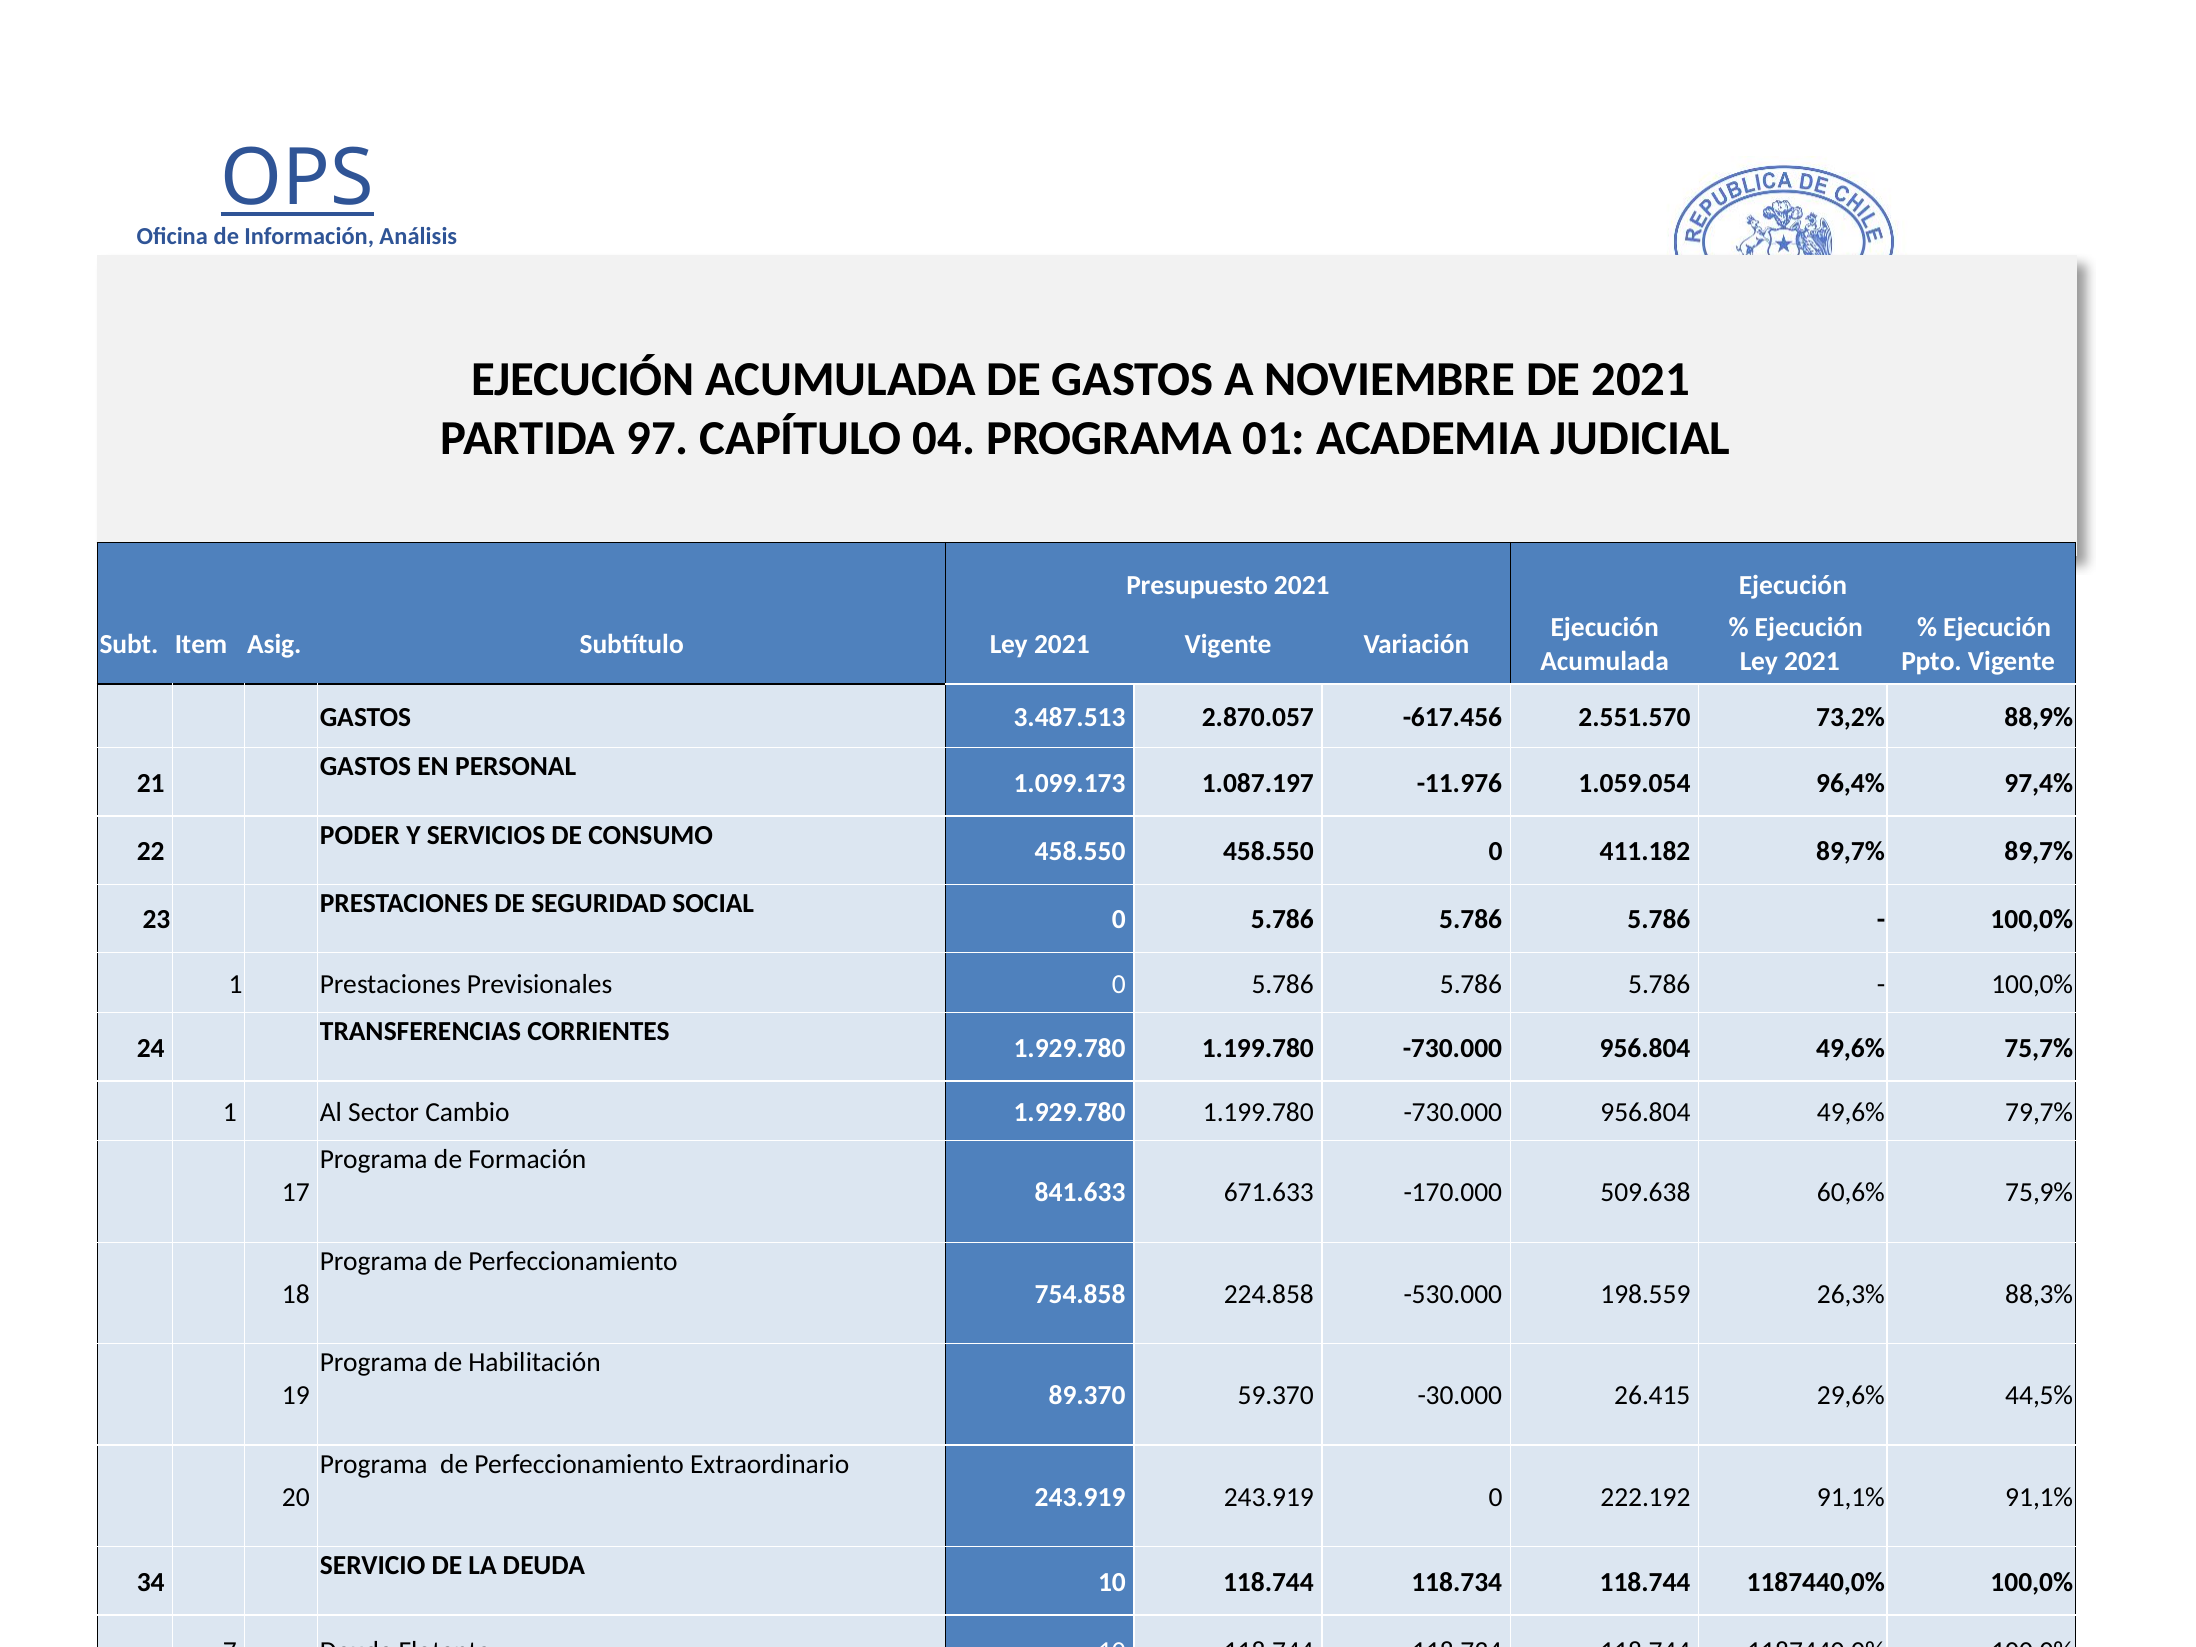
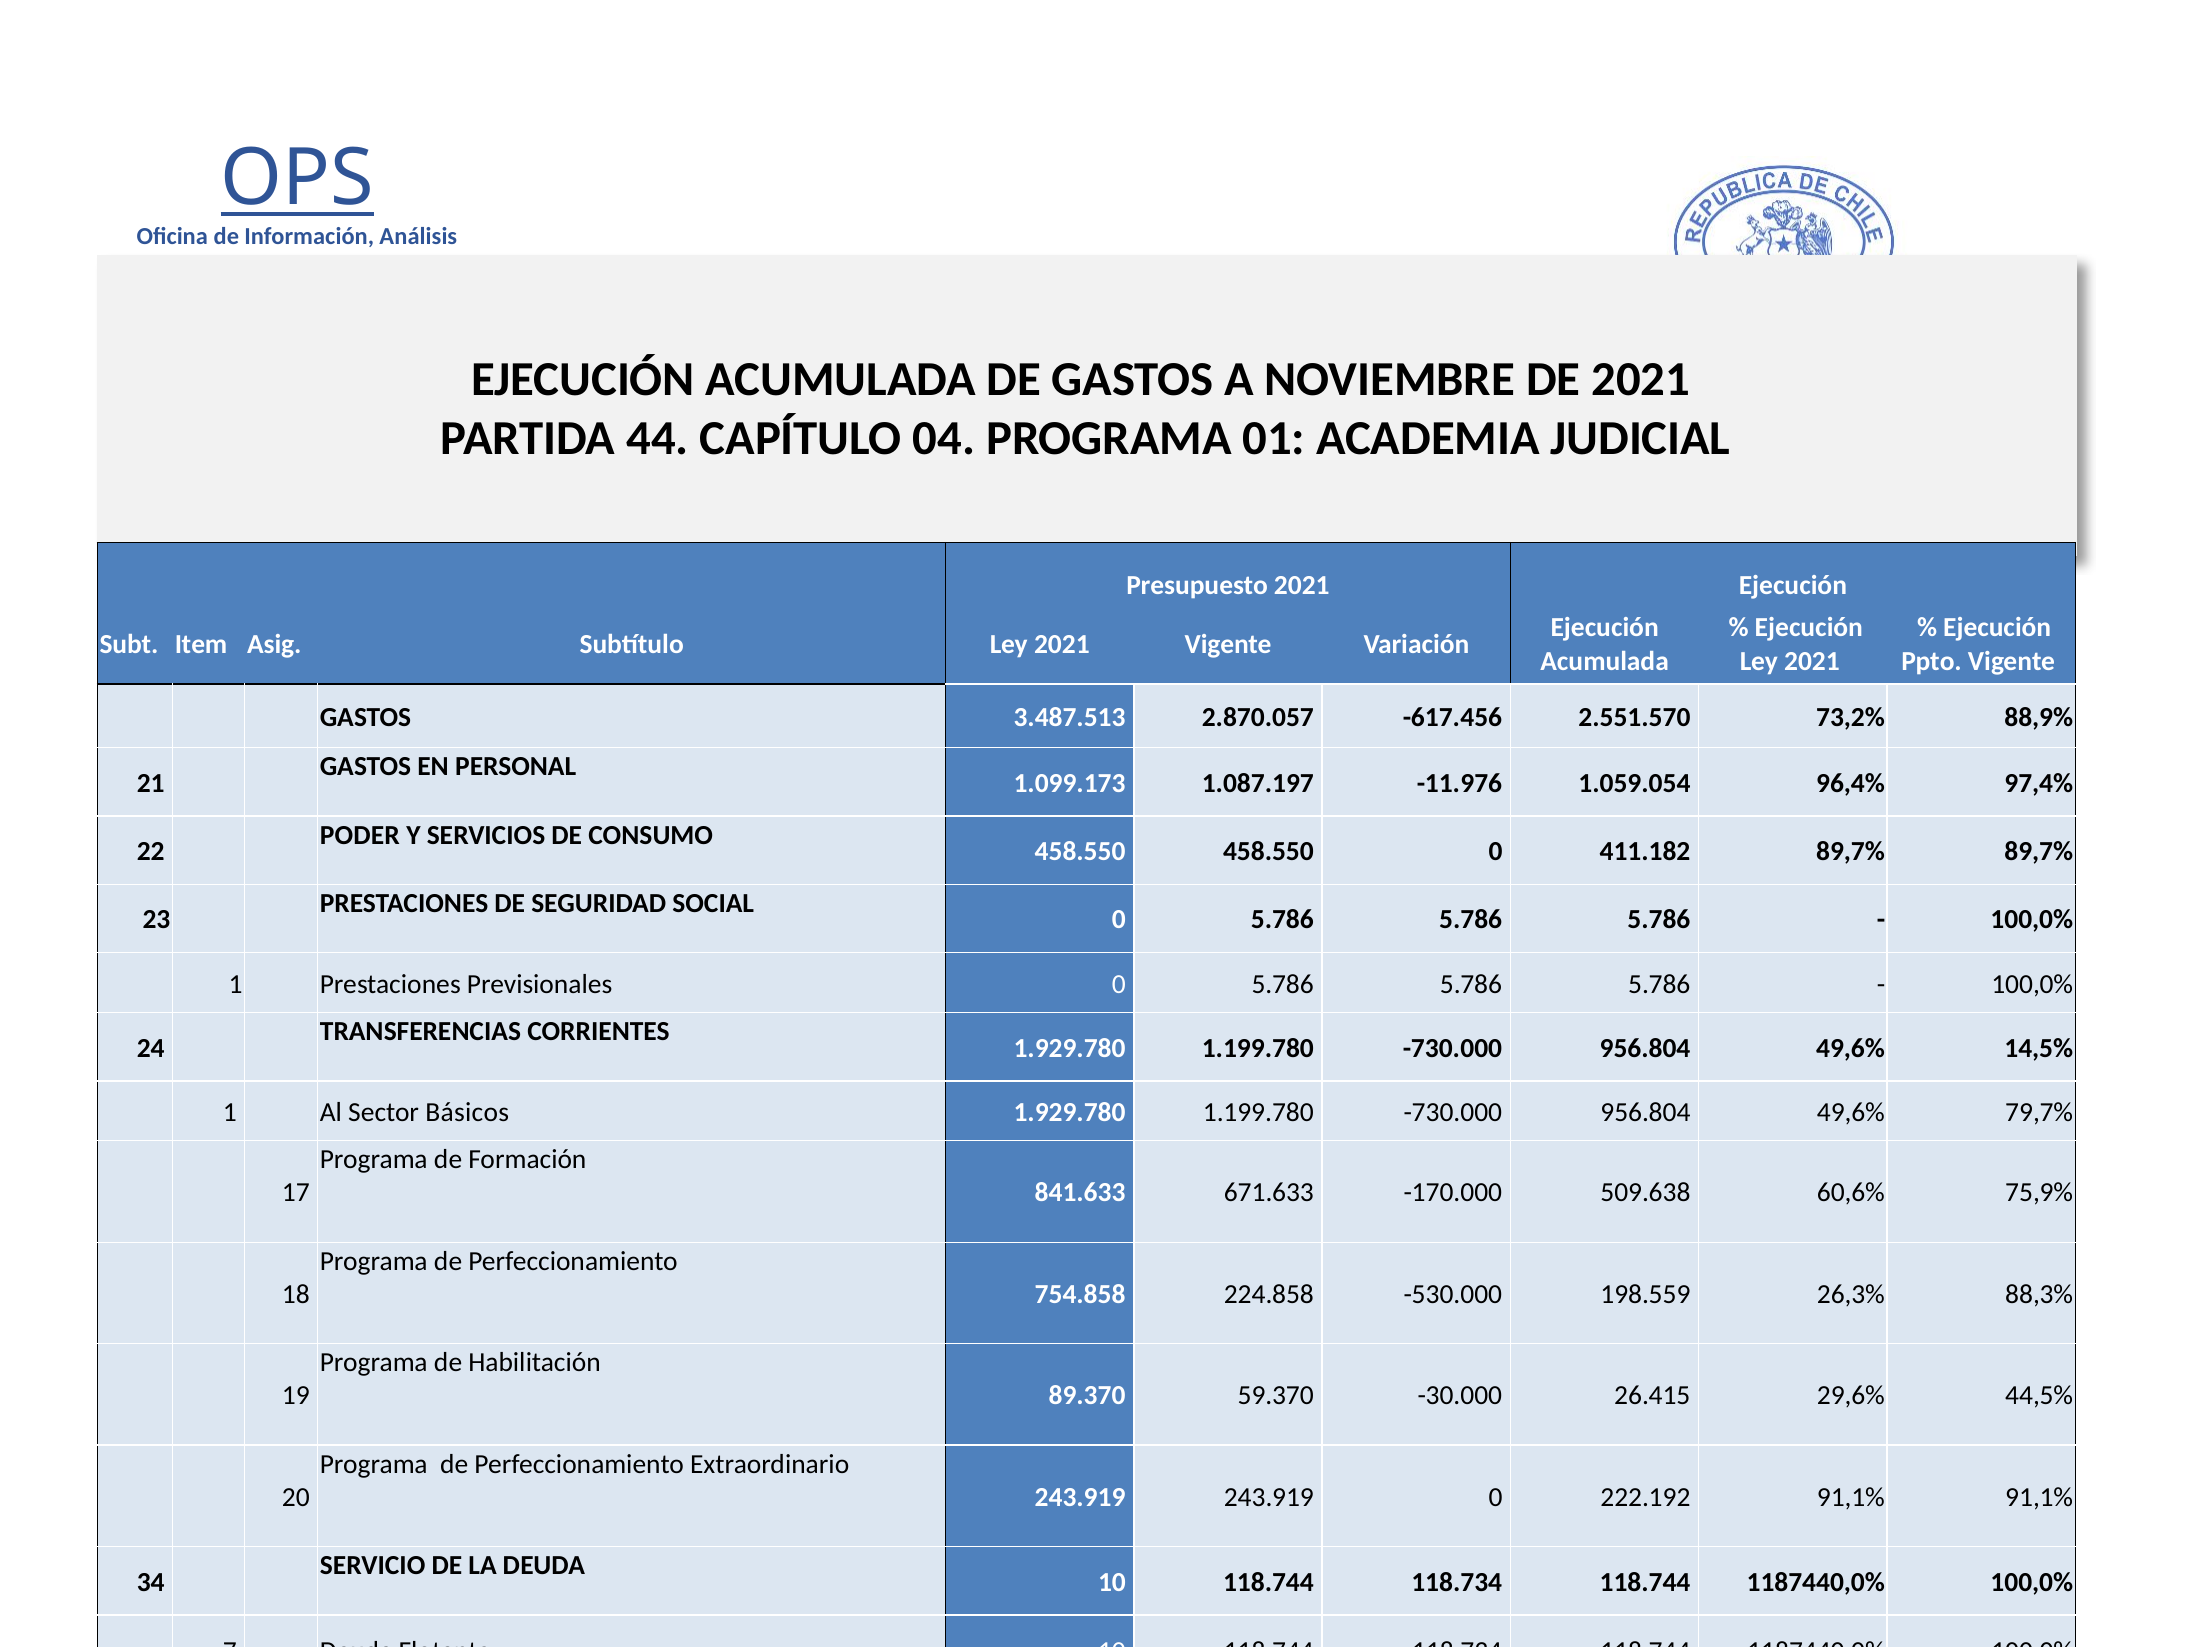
97: 97 -> 44
75,7%: 75,7% -> 14,5%
Cambio: Cambio -> Básicos
